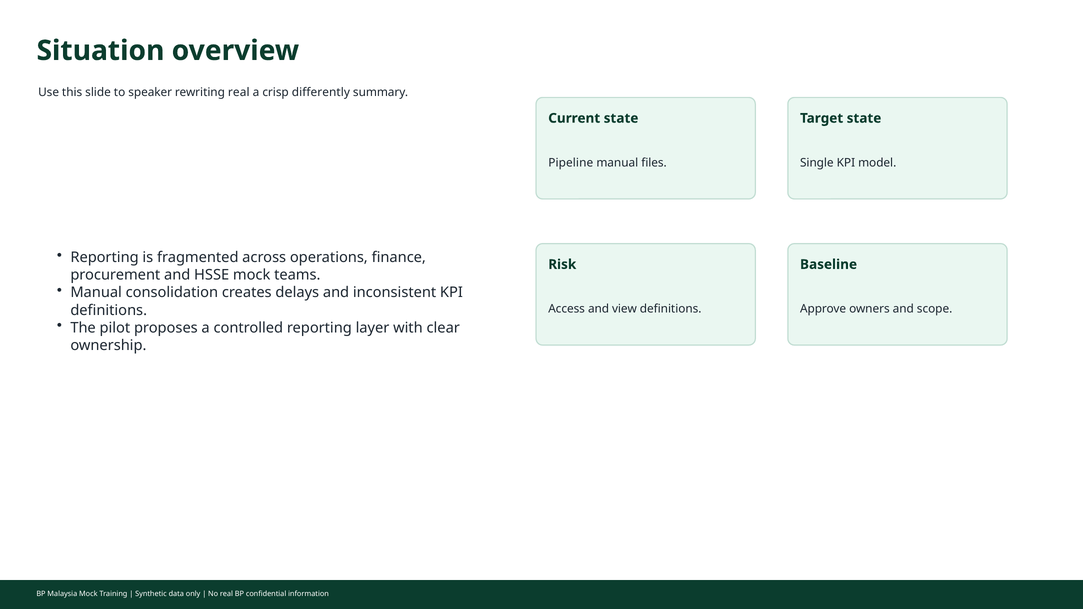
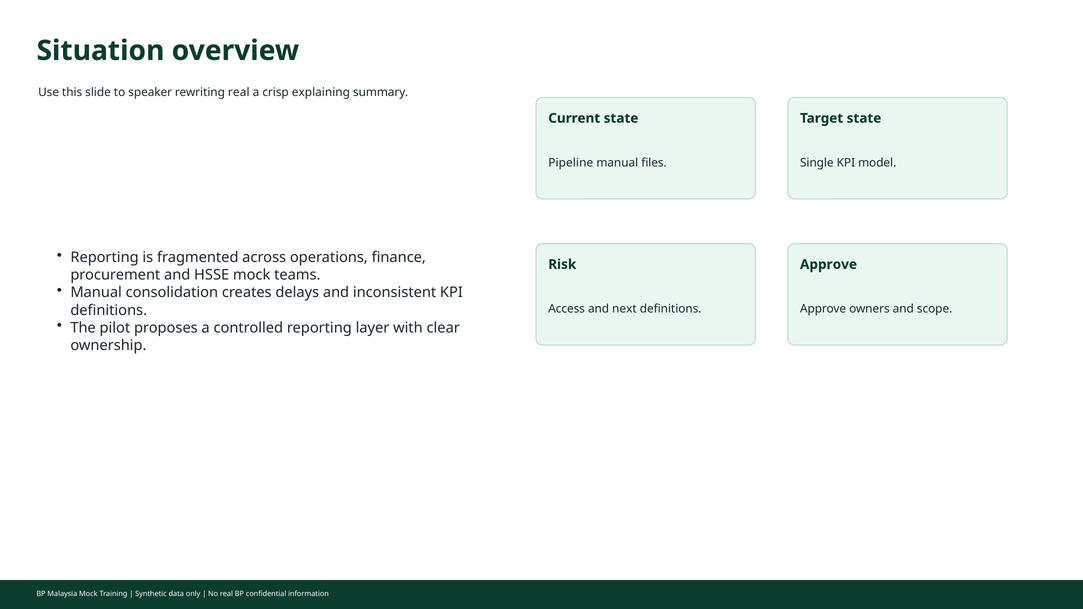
differently: differently -> explaining
Baseline at (829, 265): Baseline -> Approve
view: view -> next
